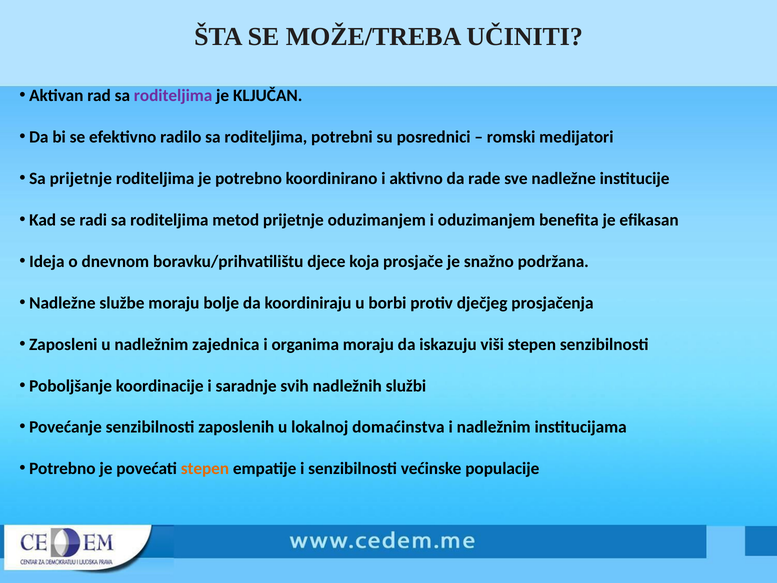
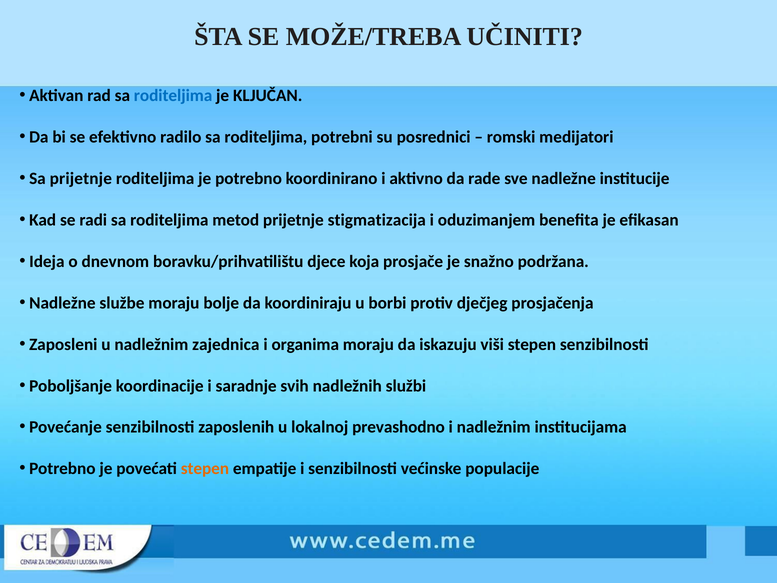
roditeljima at (173, 96) colour: purple -> blue
prijetnje oduzimanjem: oduzimanjem -> stigmatizacija
domaćinstva: domaćinstva -> prevashodno
